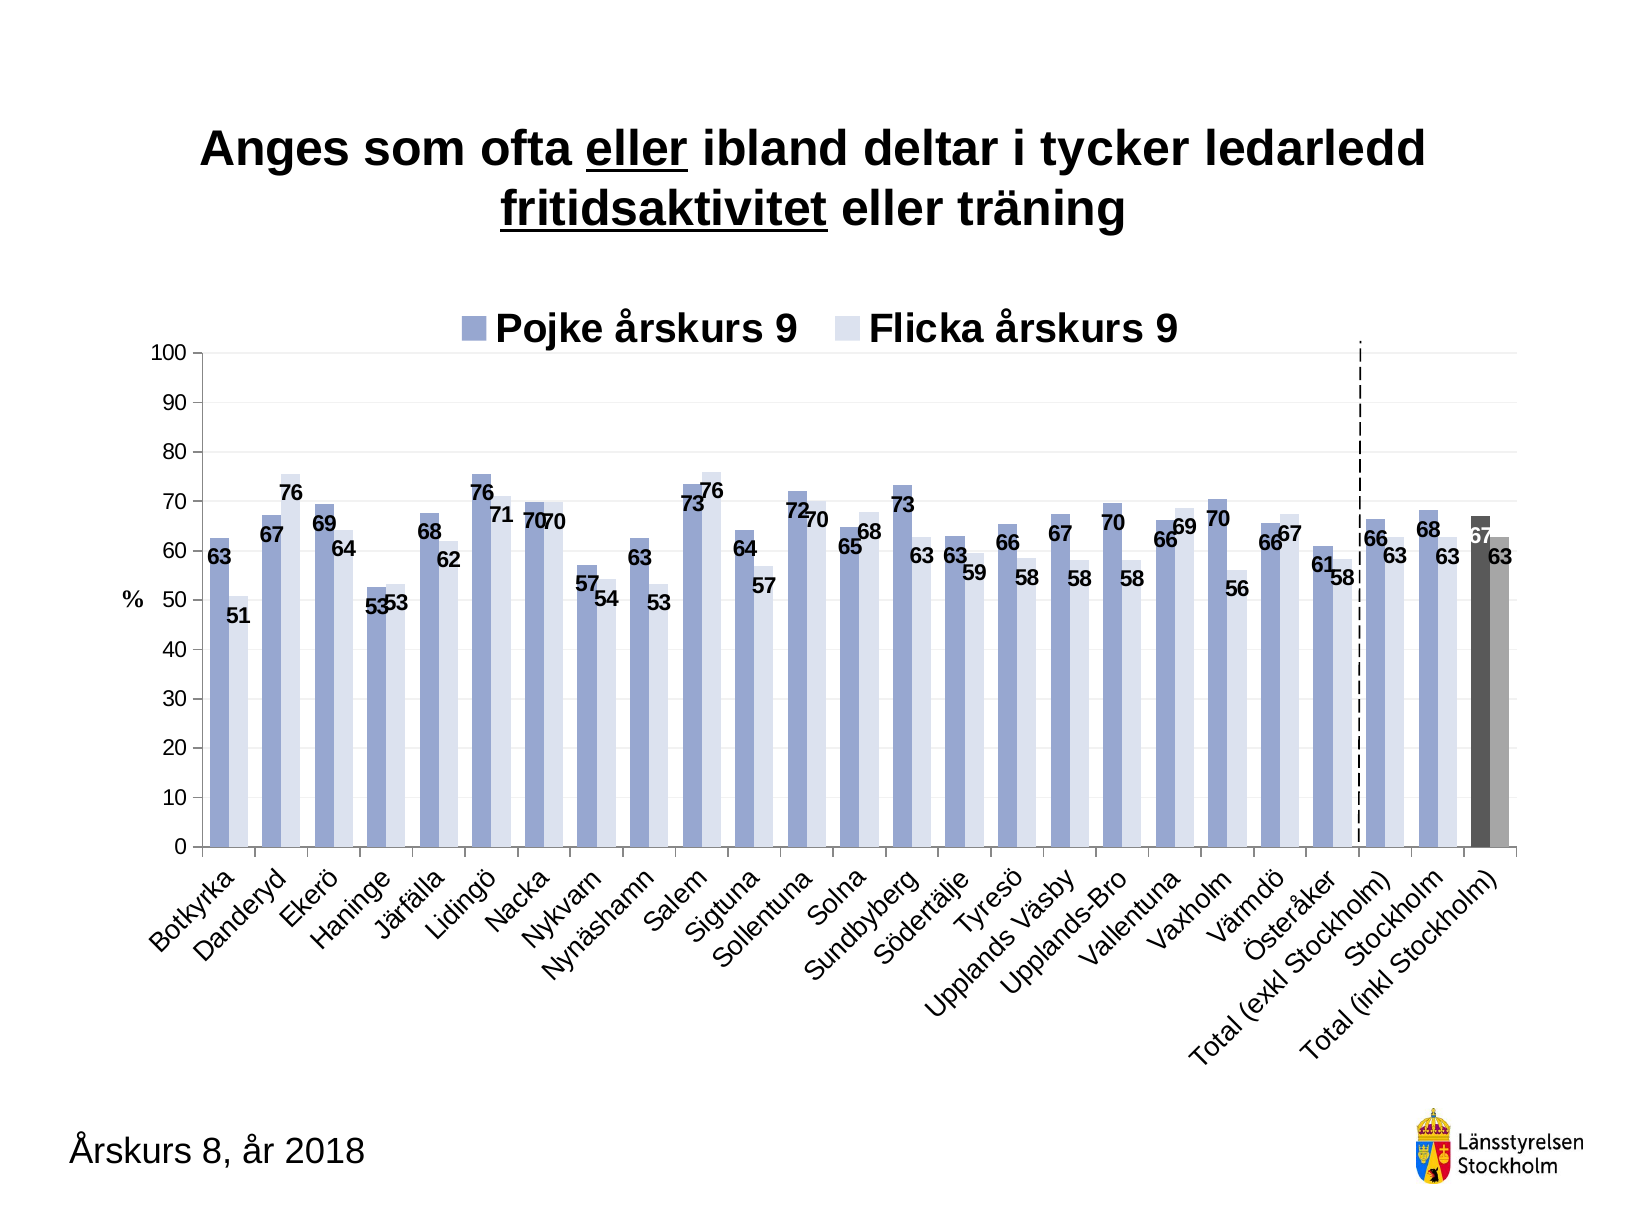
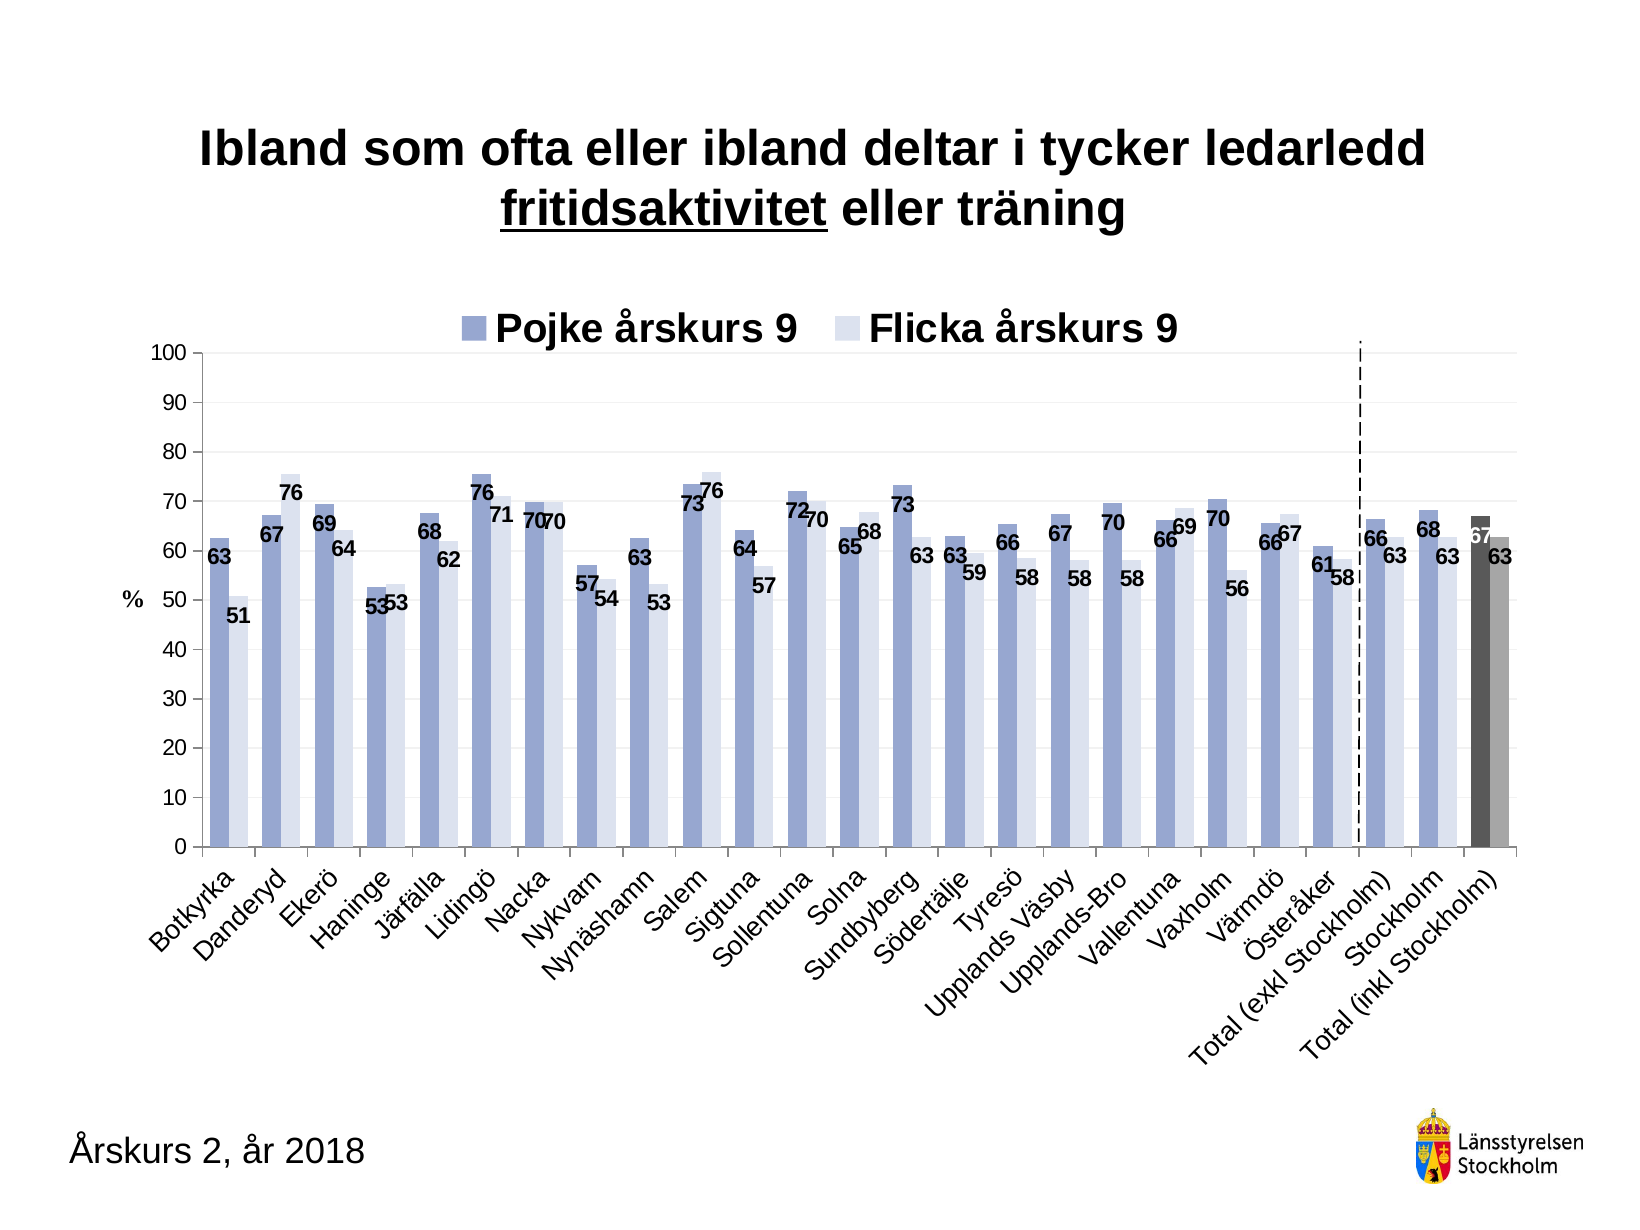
Anges at (275, 149): Anges -> Ibland
eller at (637, 149) underline: present -> none
8: 8 -> 2
